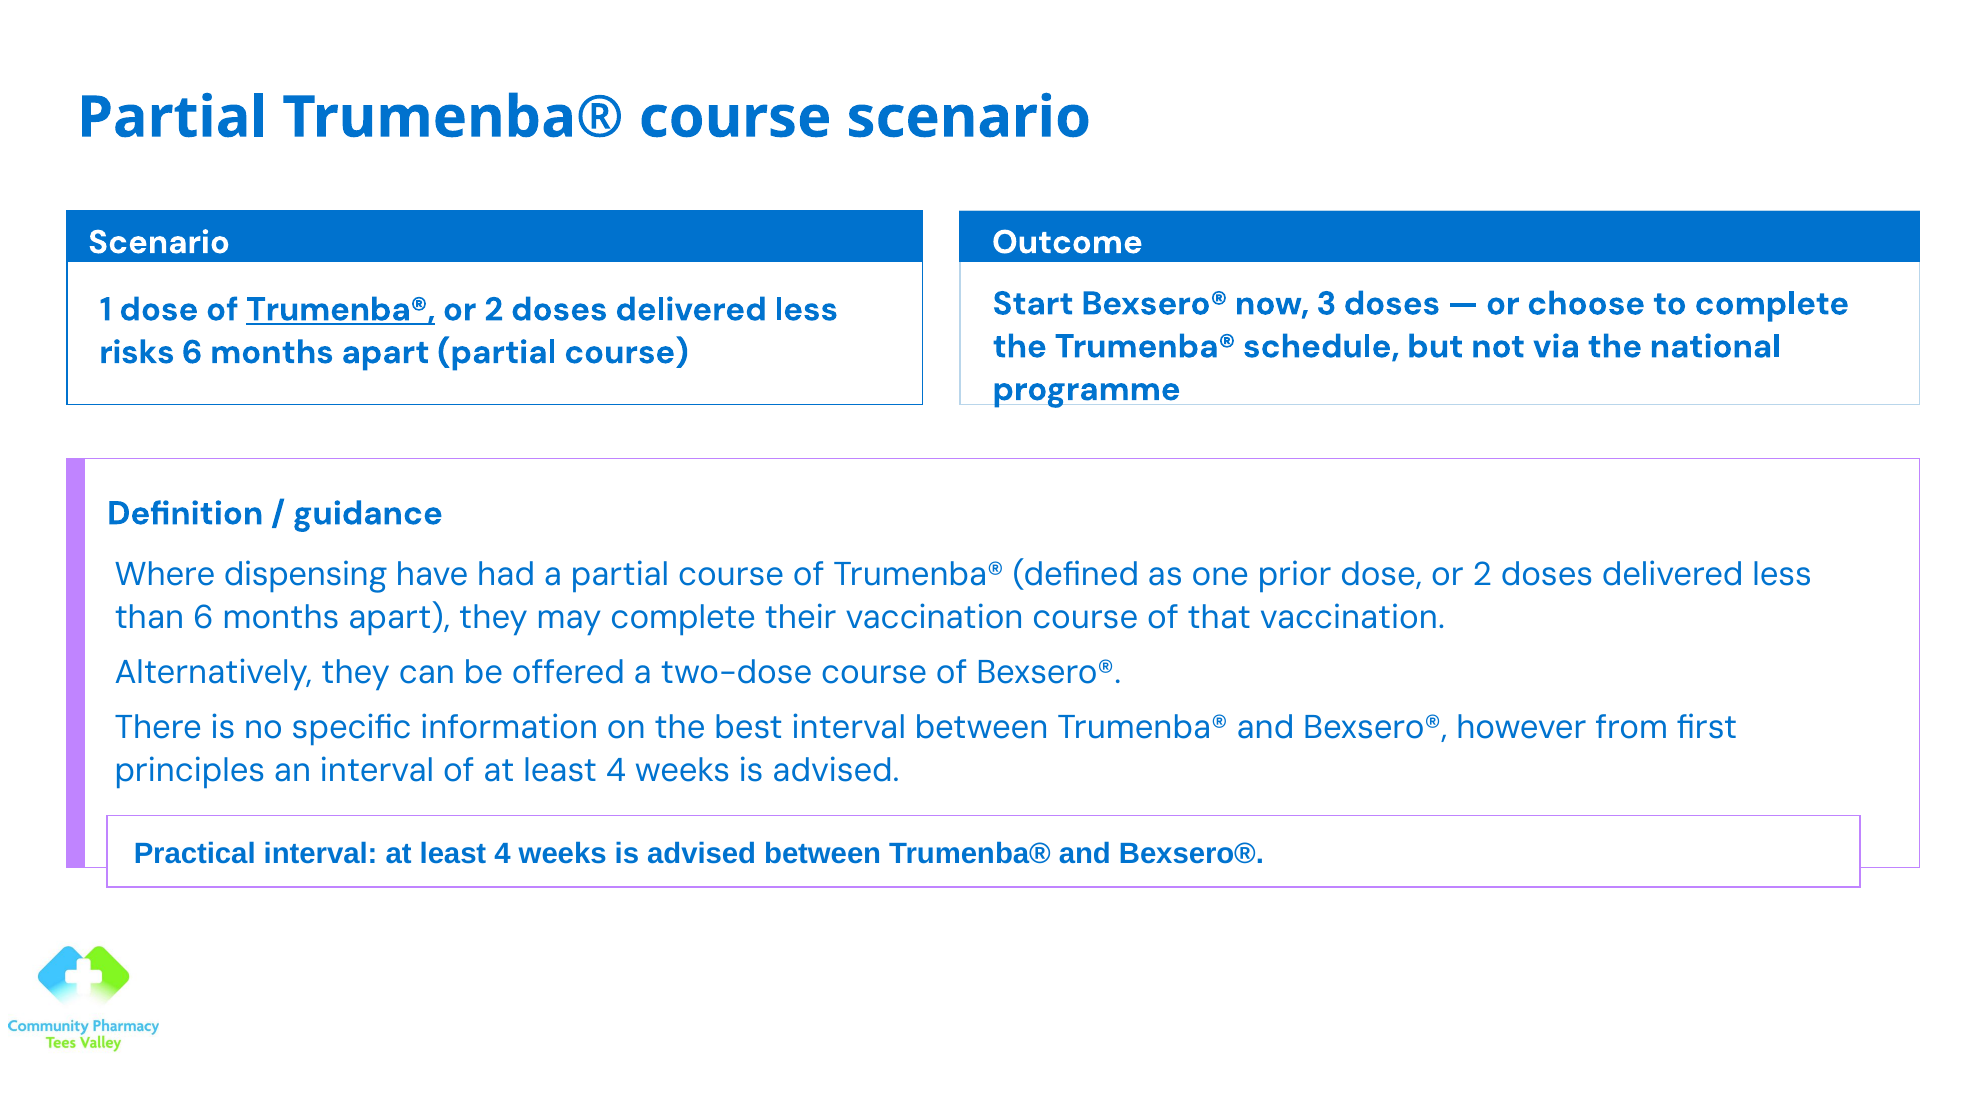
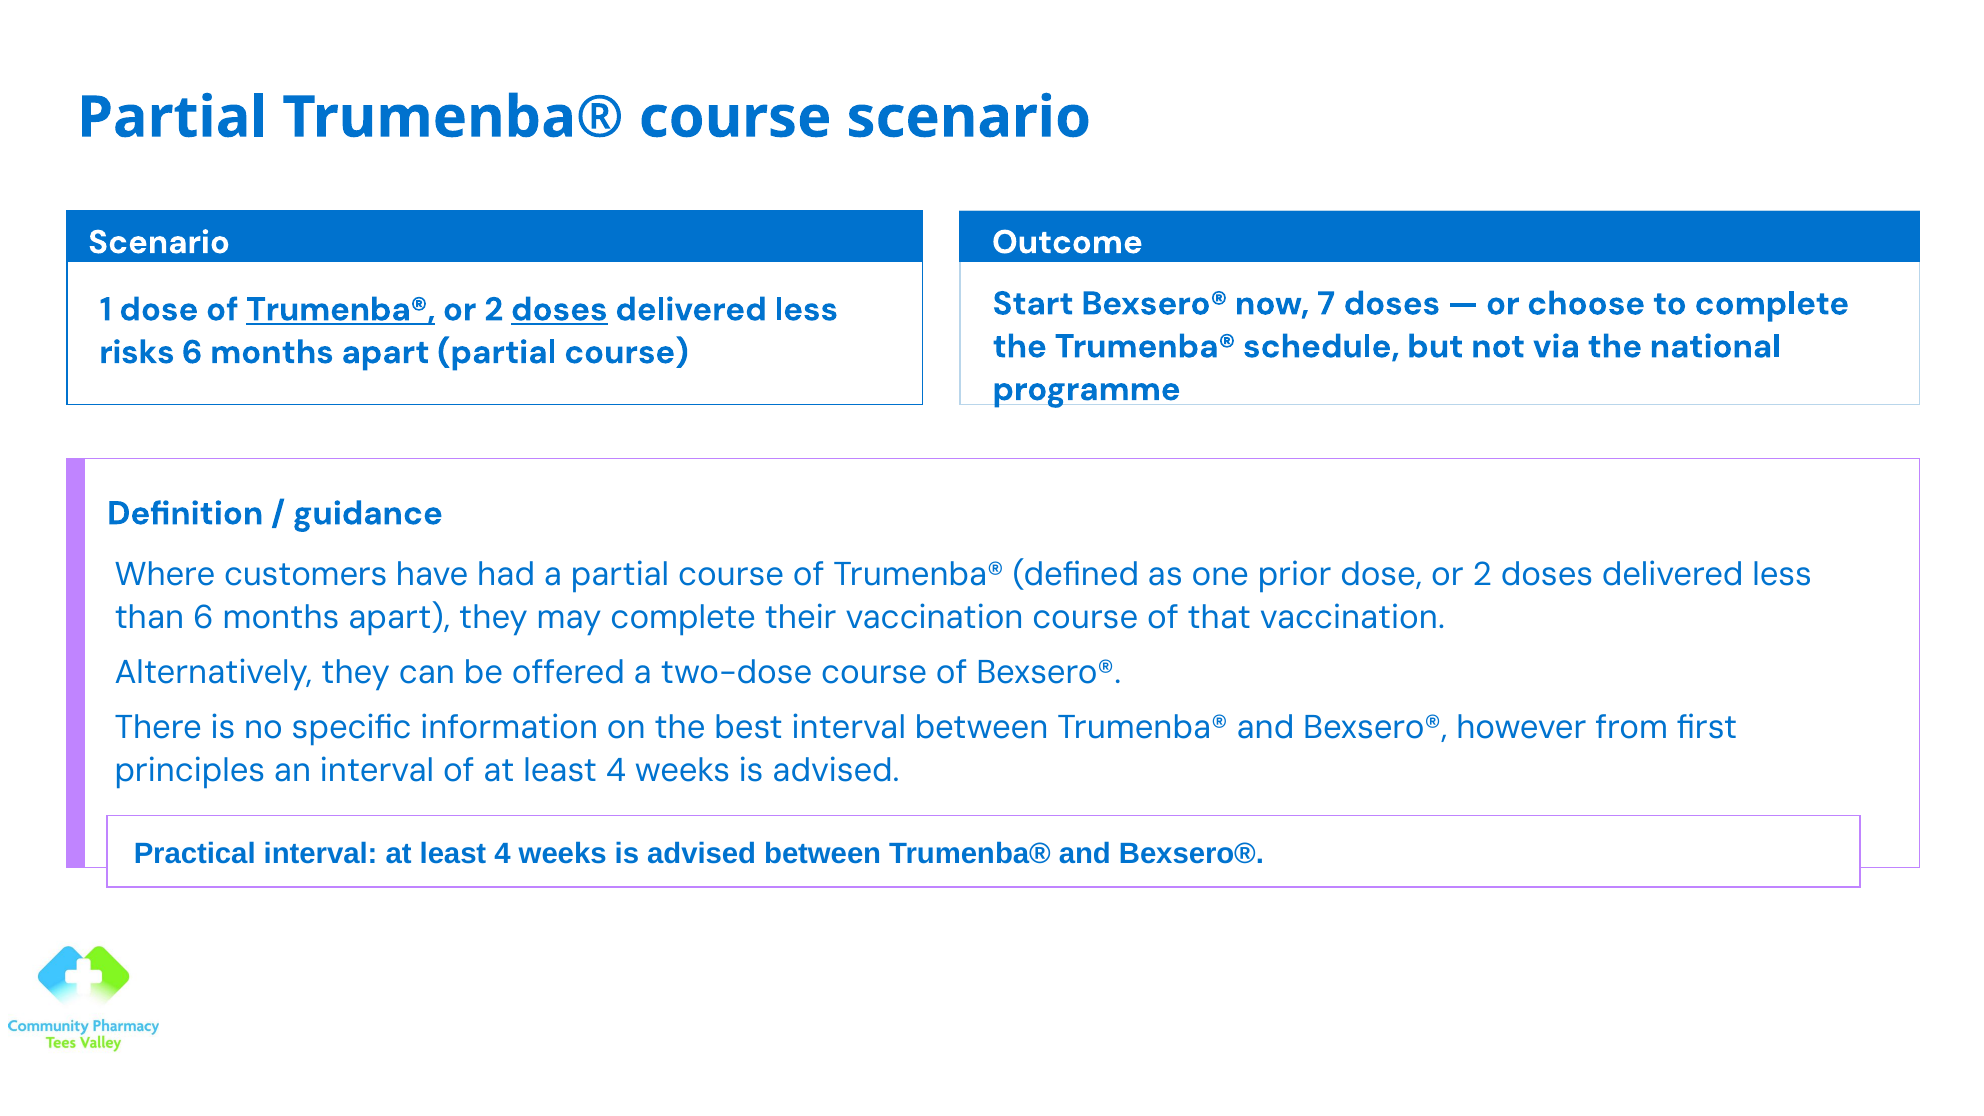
3: 3 -> 7
doses at (559, 309) underline: none -> present
dispensing: dispensing -> customers
